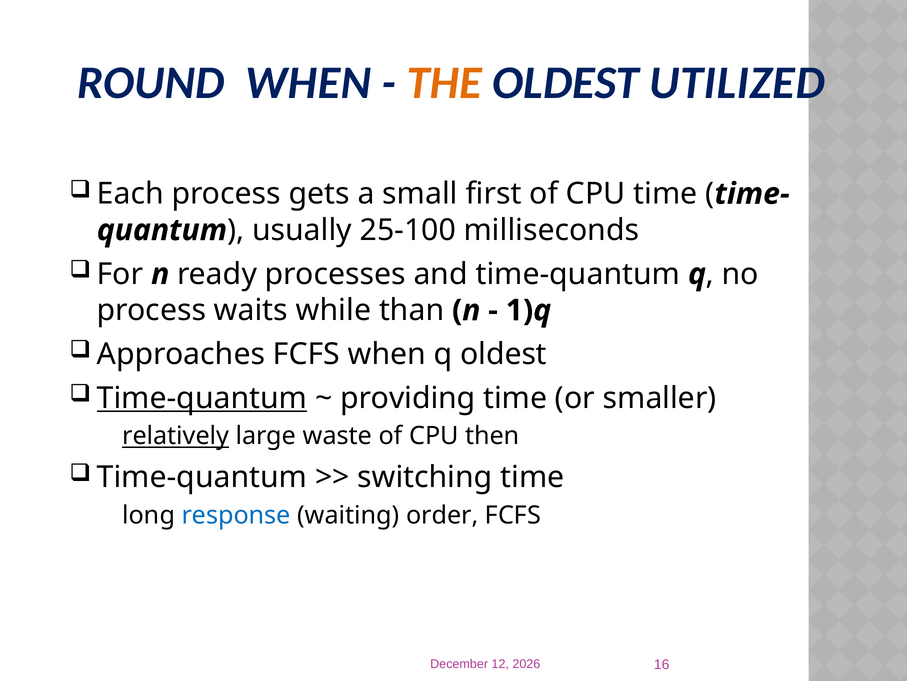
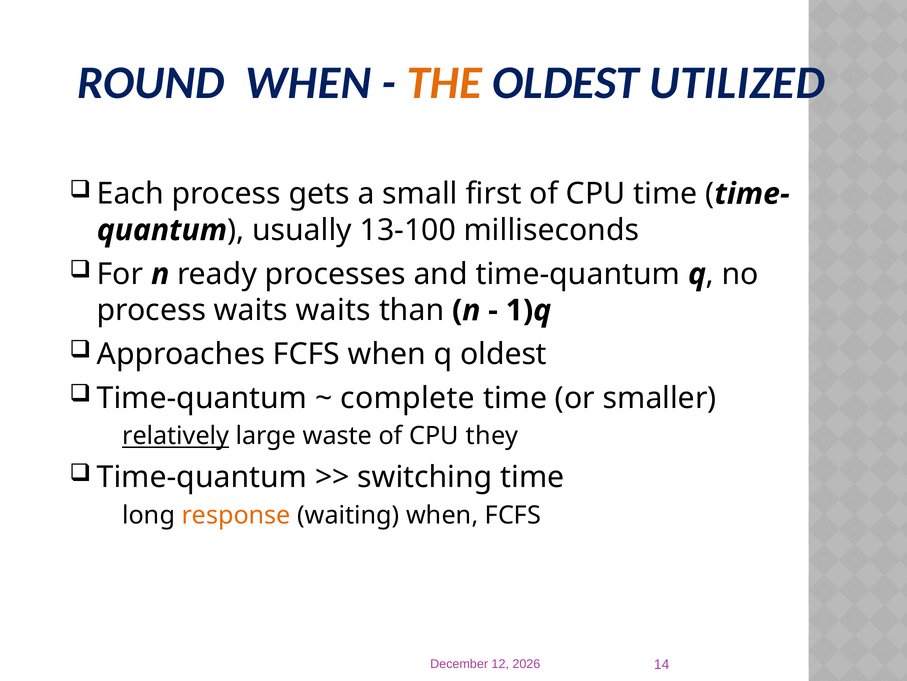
25-100: 25-100 -> 13-100
waits while: while -> waits
Time-quantum at (202, 398) underline: present -> none
providing: providing -> complete
then: then -> they
response colour: blue -> orange
waiting order: order -> when
16: 16 -> 14
